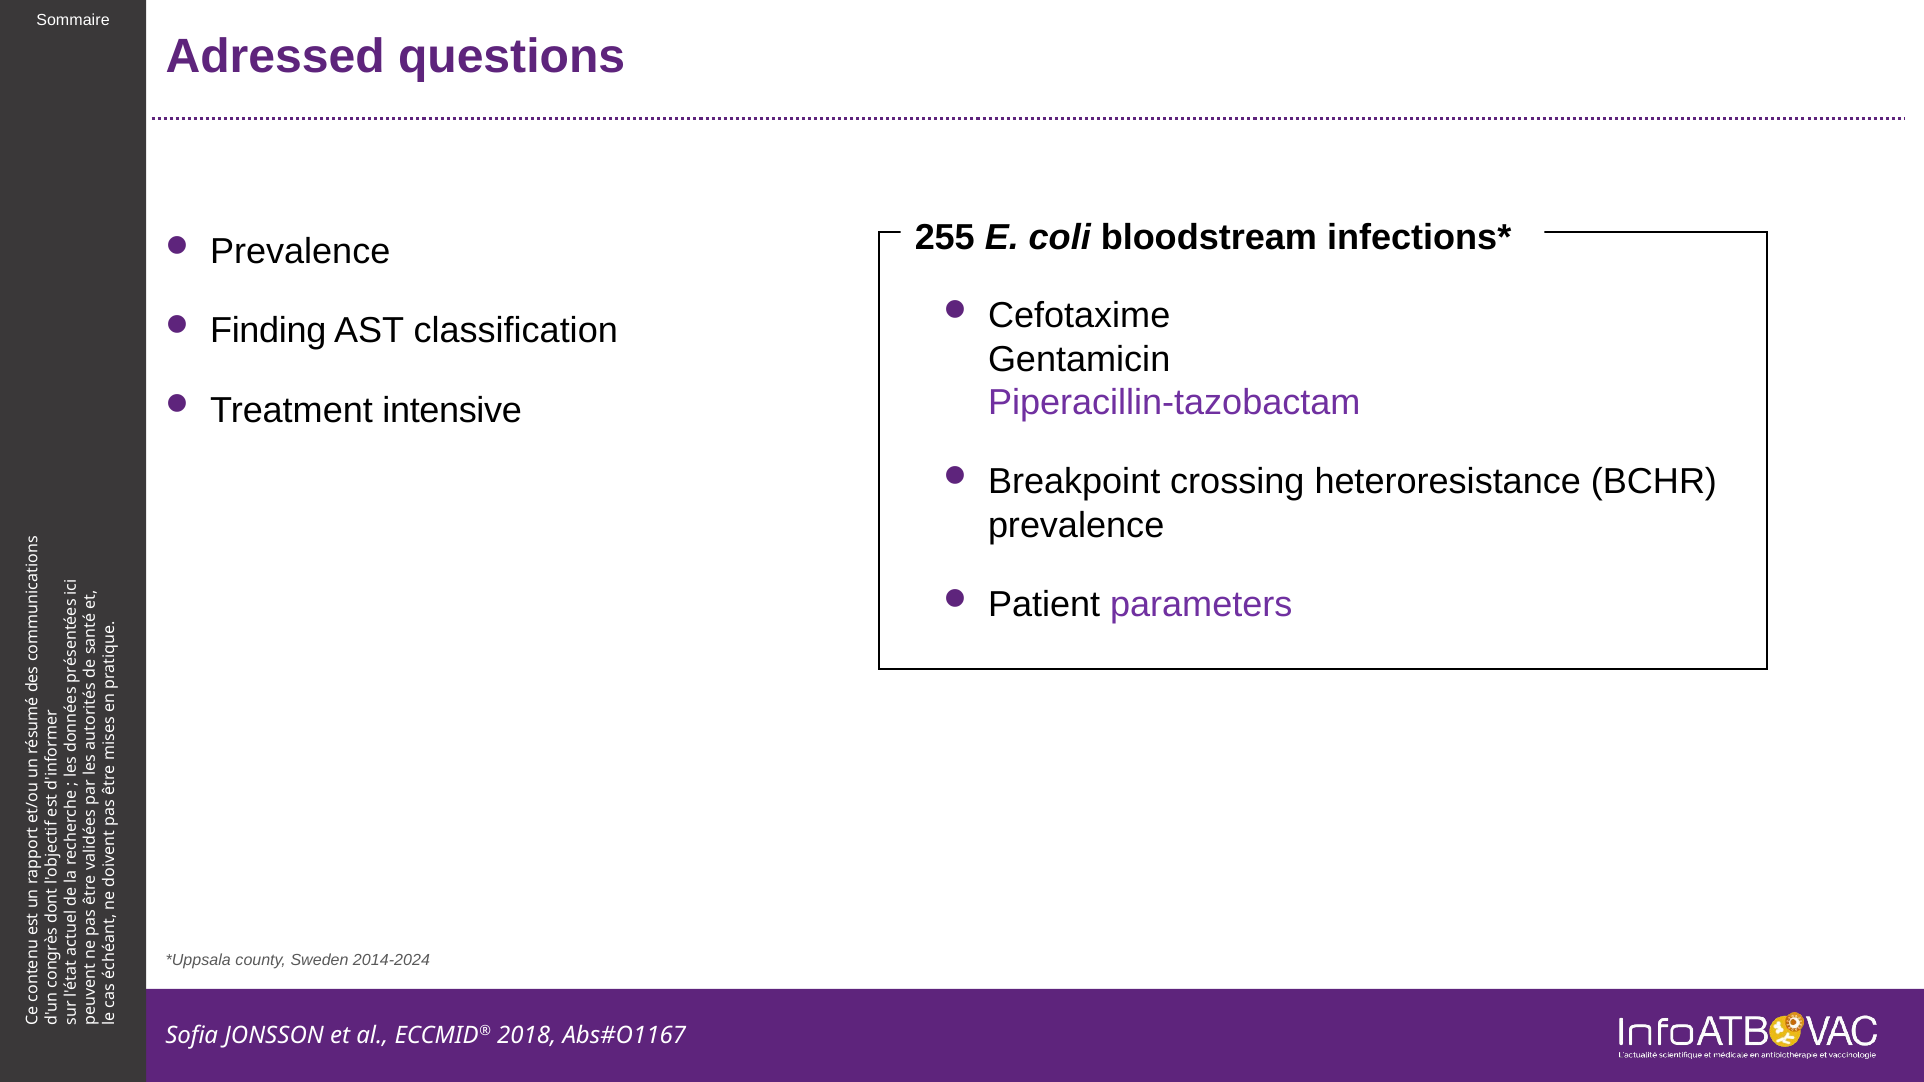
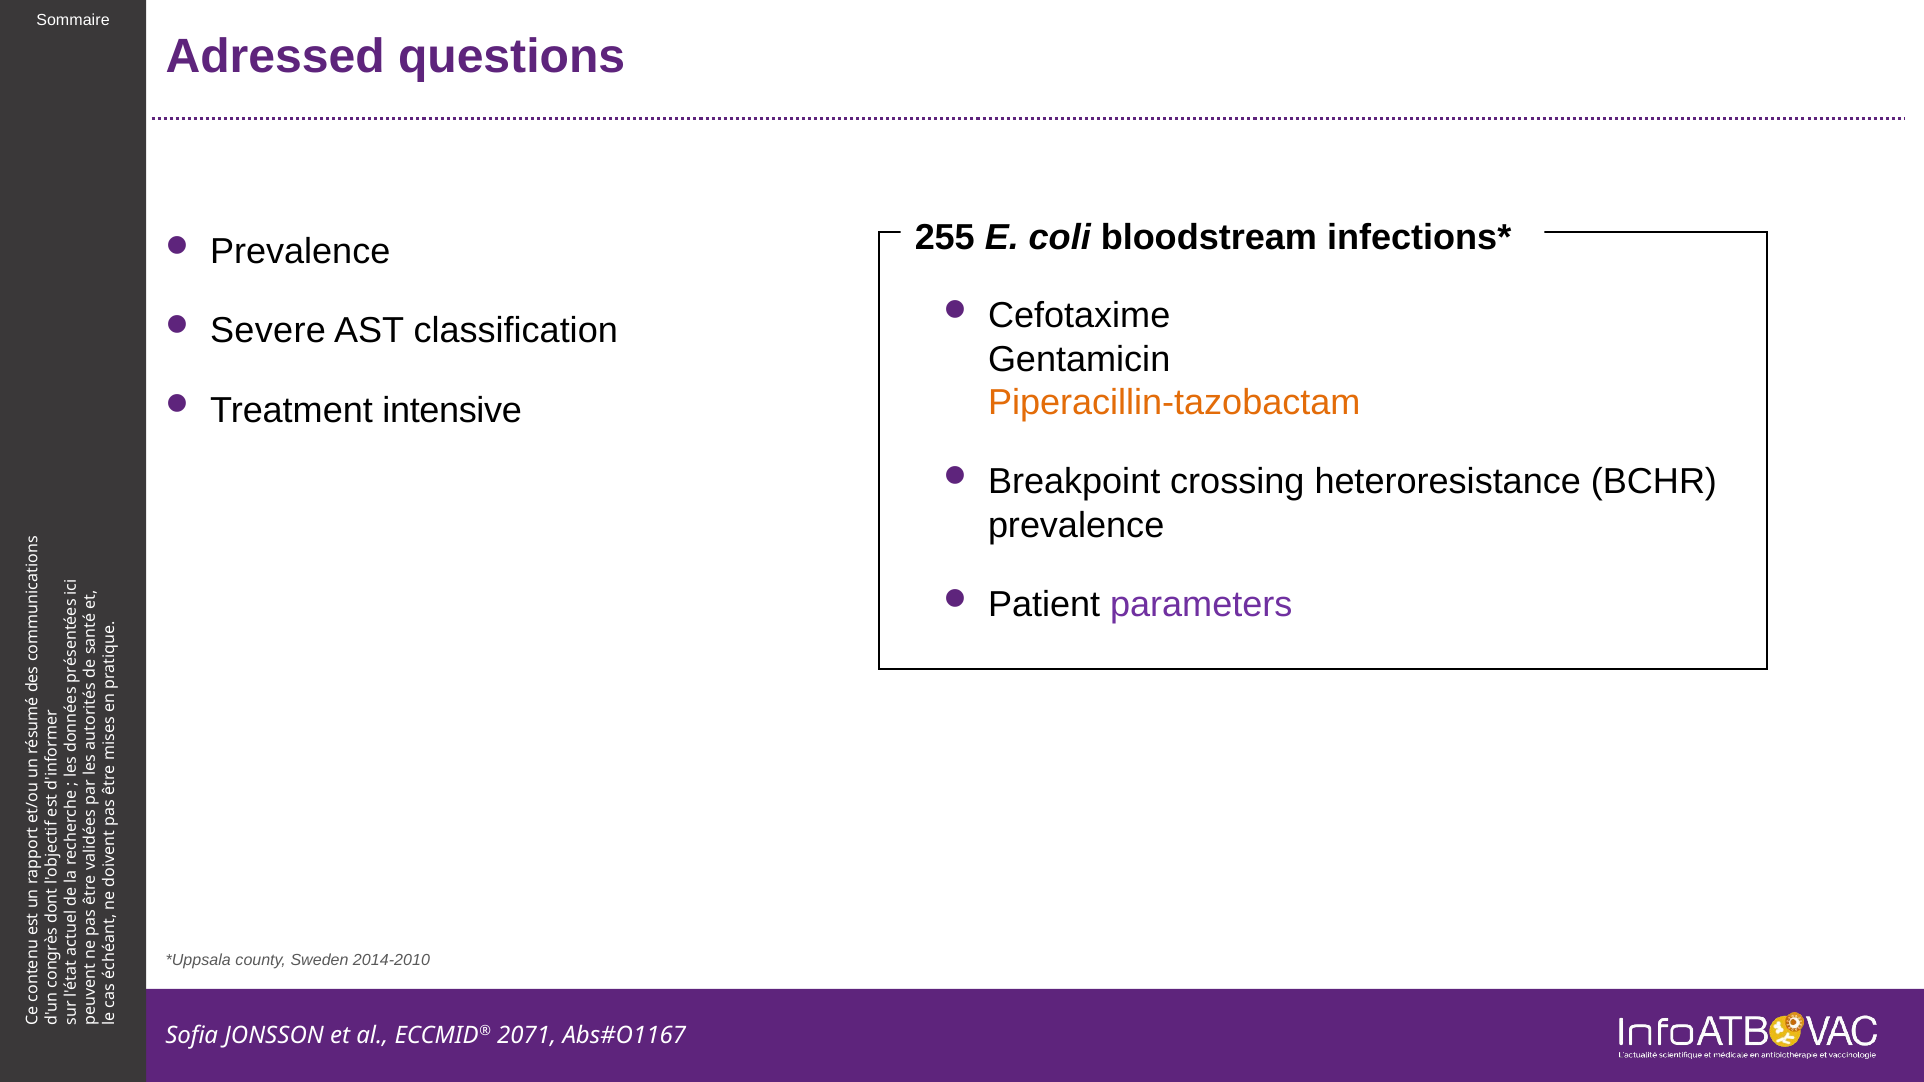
Finding: Finding -> Severe
Piperacillin-tazobactam colour: purple -> orange
2014-2024: 2014-2024 -> 2014-2010
2018: 2018 -> 2071
